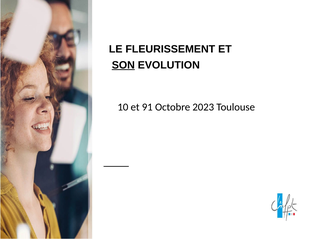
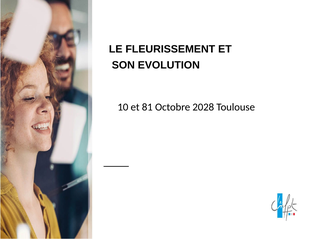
SON underline: present -> none
91: 91 -> 81
2023: 2023 -> 2028
